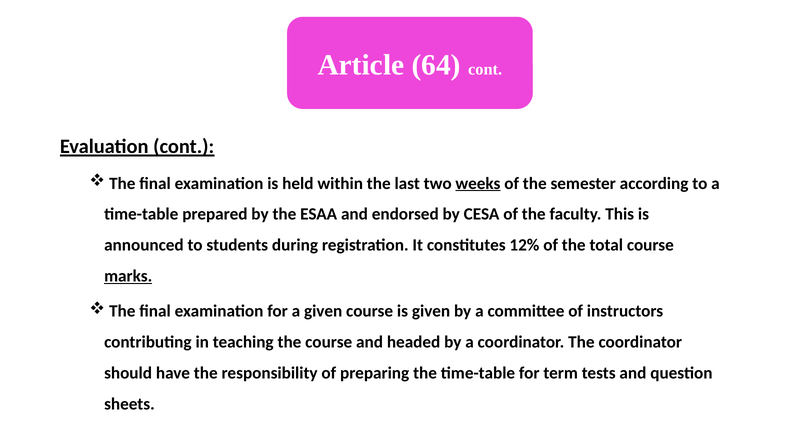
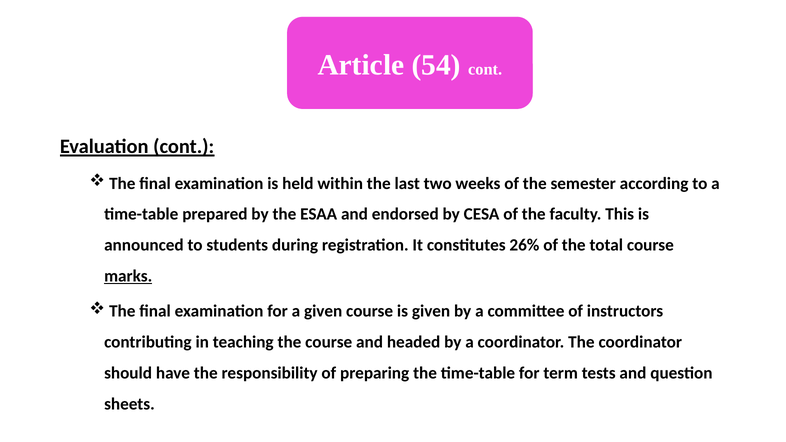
64: 64 -> 54
weeks underline: present -> none
12%: 12% -> 26%
